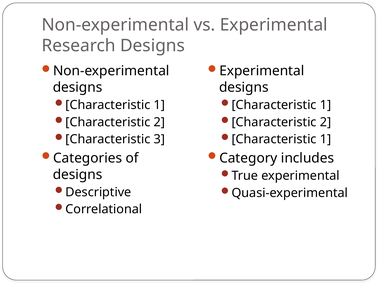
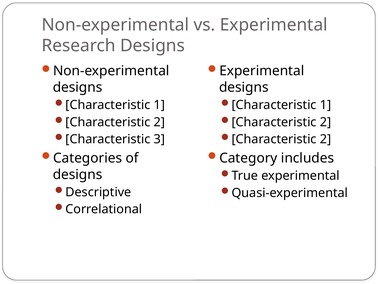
1 at (326, 139): 1 -> 2
